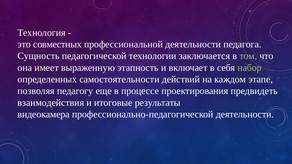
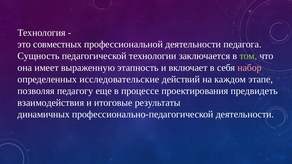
набор colour: light green -> pink
самостоятельности: самостоятельности -> исследовательские
видеокамера: видеокамера -> динамичных
